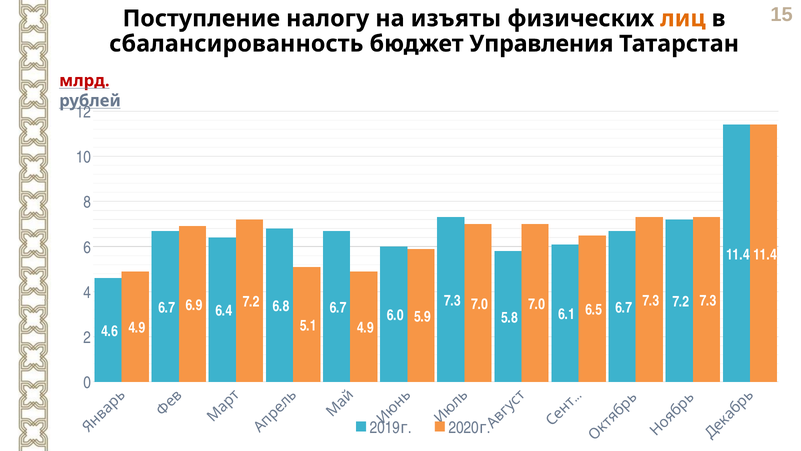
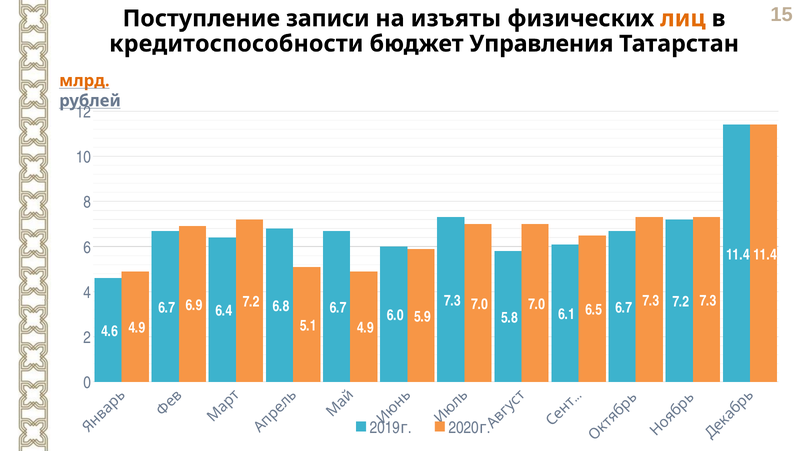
налогу: налогу -> записи
сбалансированность: сбалансированность -> кредитоспособности
млрд colour: red -> orange
